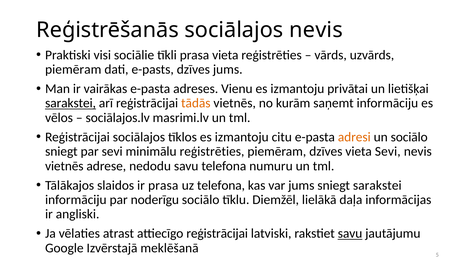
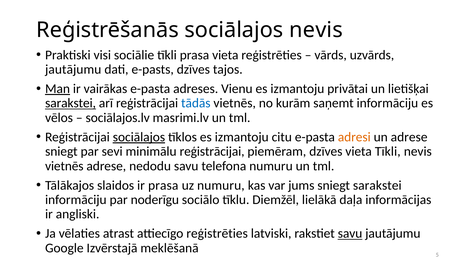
piemēram at (73, 69): piemēram -> jautājumu
dzīves jums: jums -> tajos
Man underline: none -> present
tādās colour: orange -> blue
sociālajos at (139, 137) underline: none -> present
un sociālo: sociālo -> adrese
minimālu reģistrēties: reģistrēties -> reģistrācijai
vieta Sevi: Sevi -> Tīkli
uz telefona: telefona -> numuru
attiecīgo reģistrācijai: reģistrācijai -> reģistrēties
